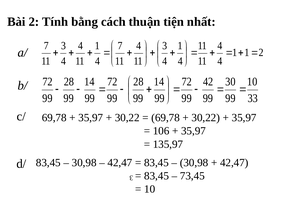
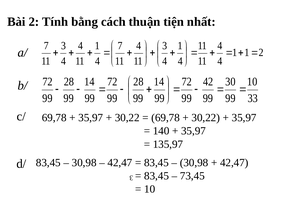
106: 106 -> 140
